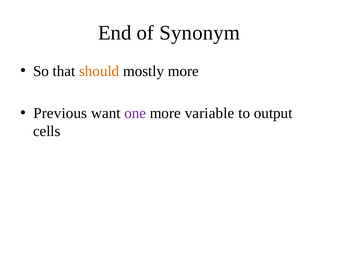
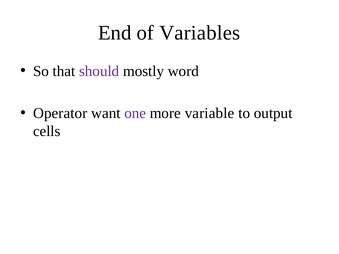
Synonym: Synonym -> Variables
should colour: orange -> purple
mostly more: more -> word
Previous: Previous -> Operator
